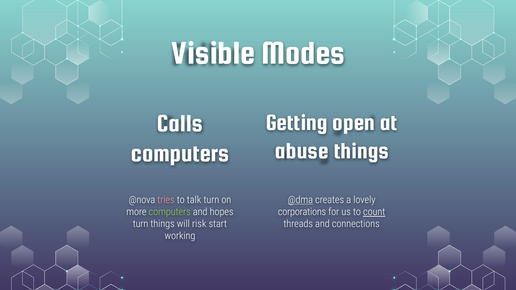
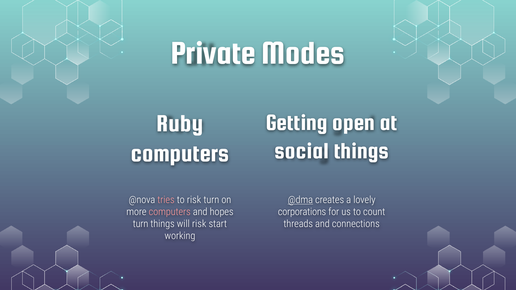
Visible: Visible -> Private
Calls: Calls -> Ruby
abuse: abuse -> social
to talk: talk -> risk
computers at (170, 212) colour: light green -> pink
count underline: present -> none
